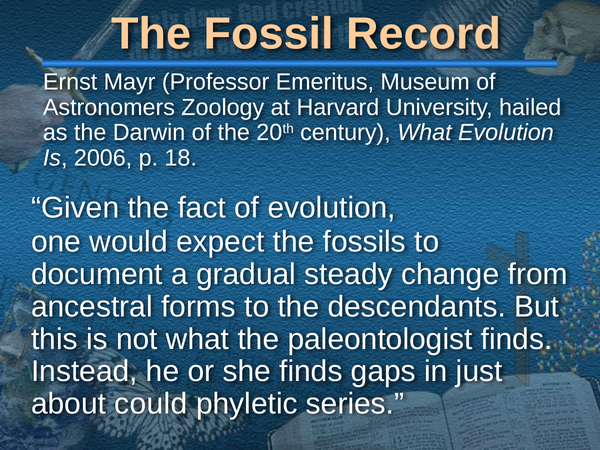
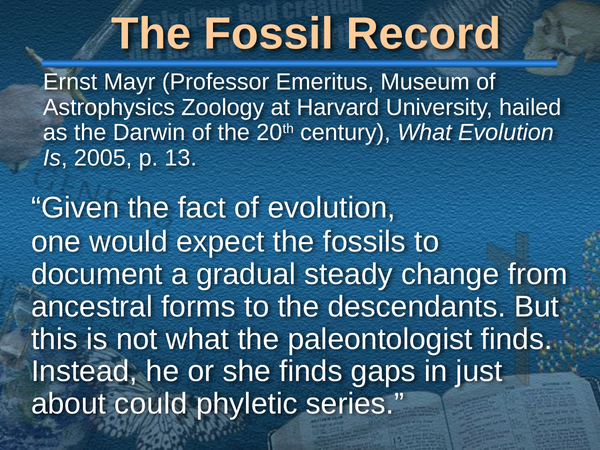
Astronomers: Astronomers -> Astrophysics
2006: 2006 -> 2005
18: 18 -> 13
